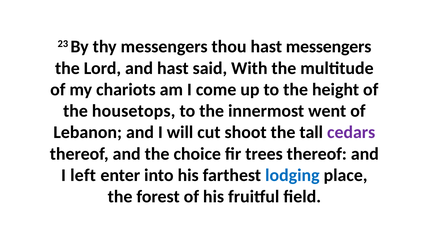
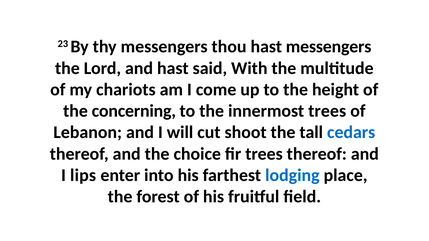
housetops: housetops -> concerning
innermost went: went -> trees
cedars colour: purple -> blue
left: left -> lips
